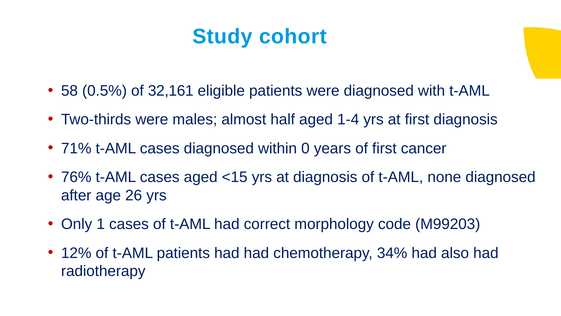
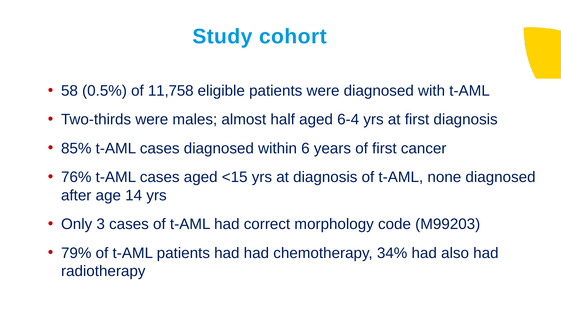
32,161: 32,161 -> 11,758
1-4: 1-4 -> 6-4
71%: 71% -> 85%
0: 0 -> 6
26: 26 -> 14
1: 1 -> 3
12%: 12% -> 79%
